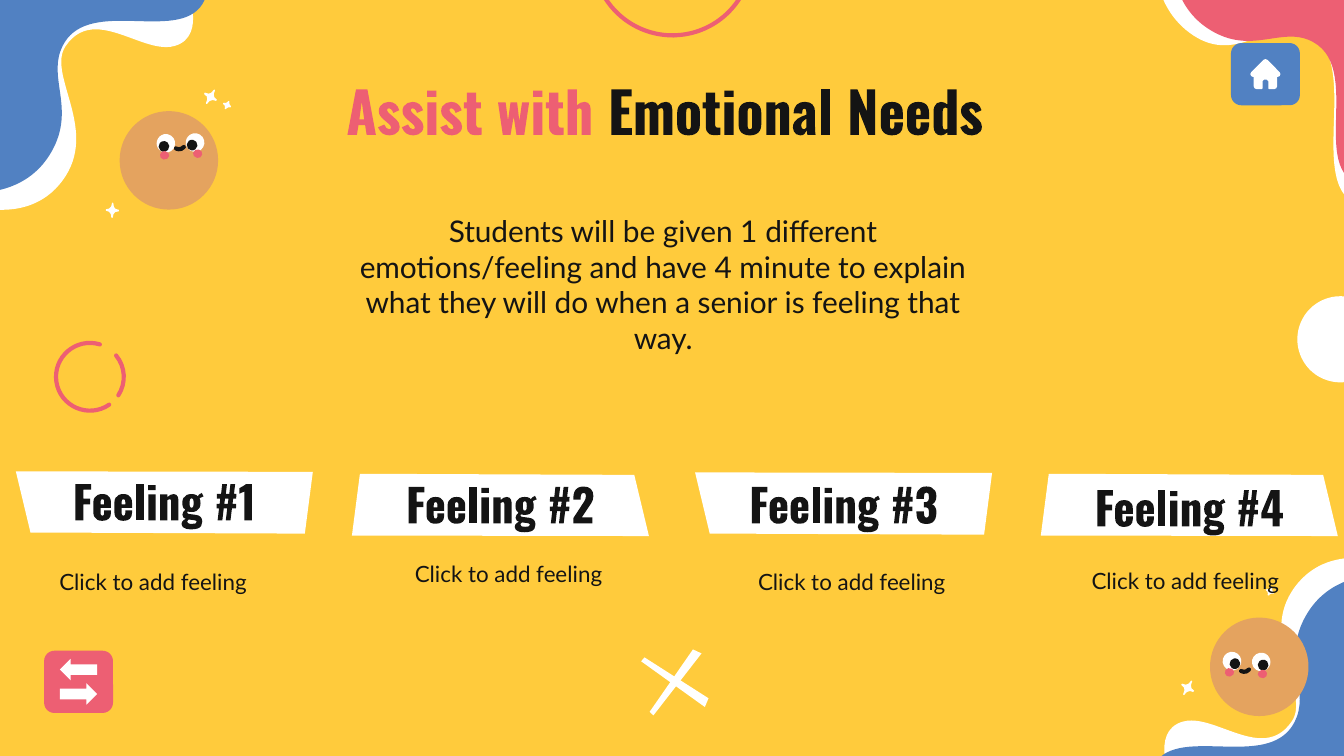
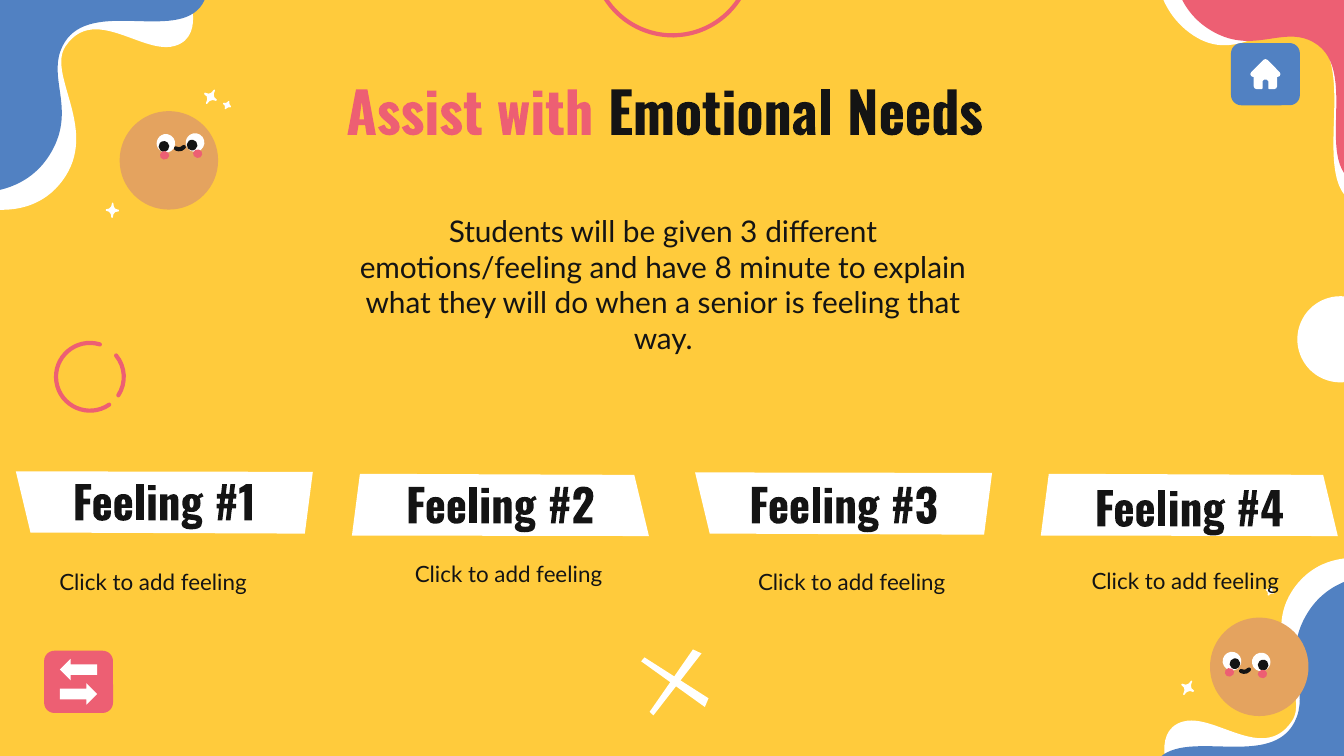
1: 1 -> 3
4: 4 -> 8
